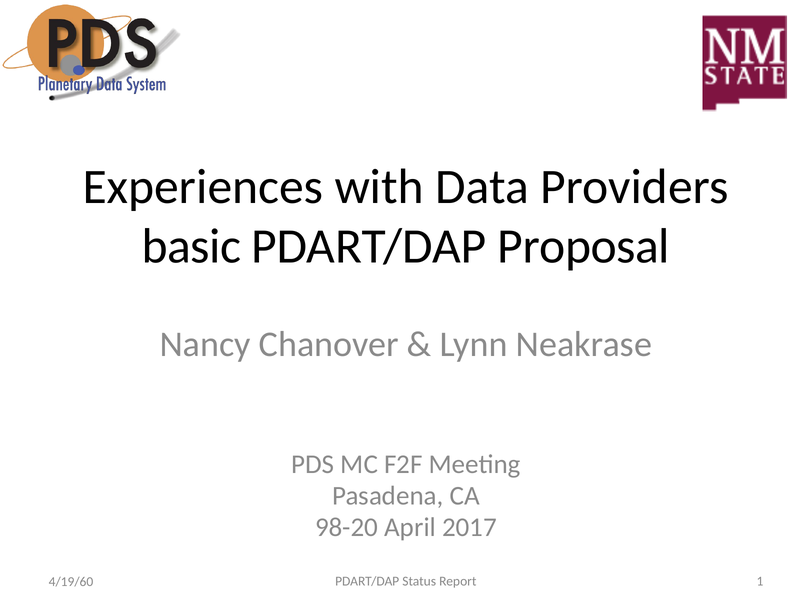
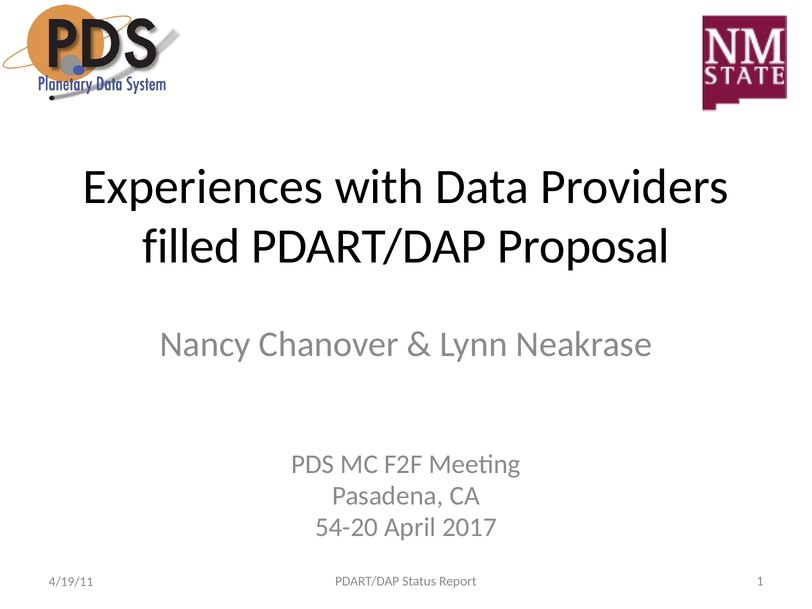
basic: basic -> filled
98-20: 98-20 -> 54-20
4/19/60: 4/19/60 -> 4/19/11
